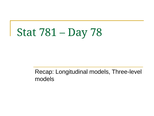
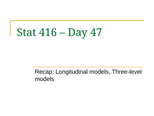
781: 781 -> 416
78: 78 -> 47
